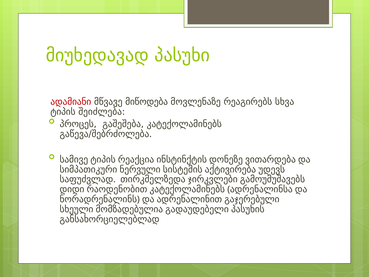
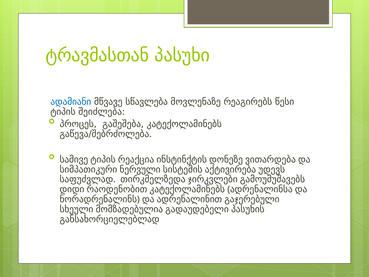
მიუხედავად: მიუხედავად -> ტრავმასთან
ადამიანი colour: red -> blue
მიწოდება: მიწოდება -> სწავლება
სხვა: სხვა -> წესი
